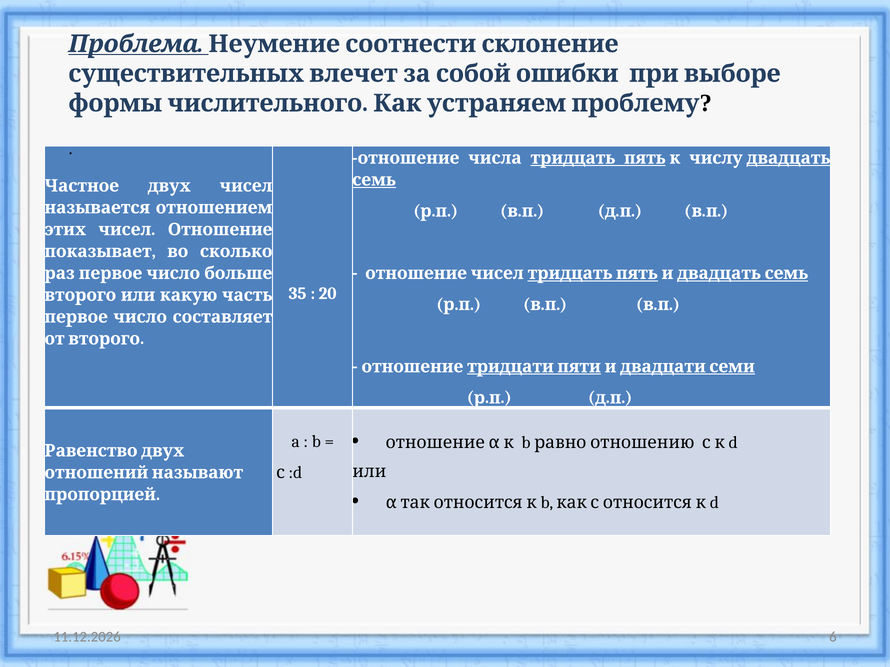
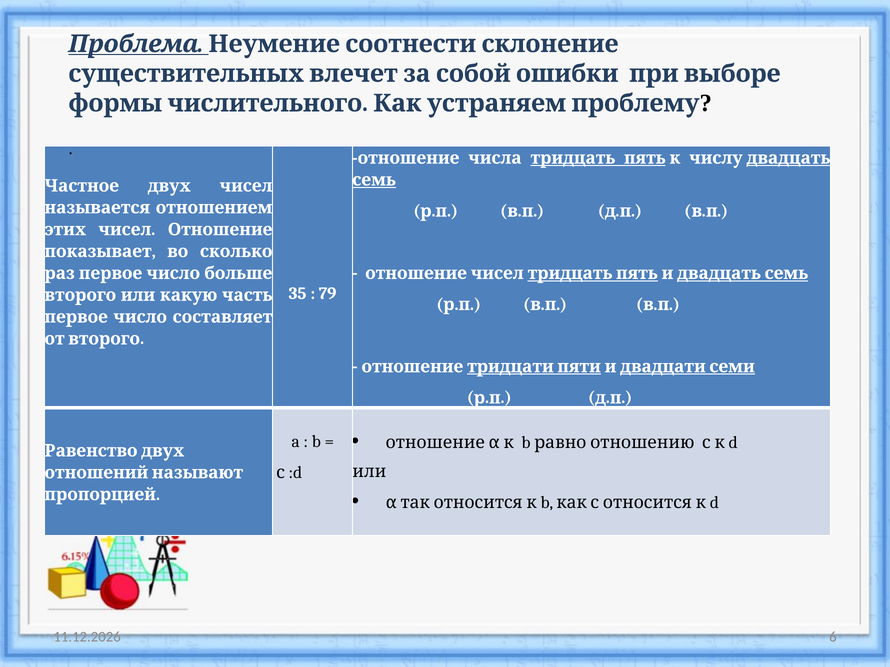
20: 20 -> 79
